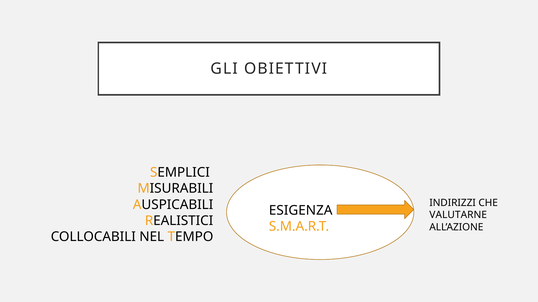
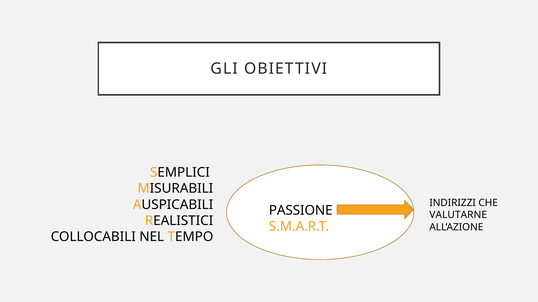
ESIGENZA: ESIGENZA -> PASSIONE
